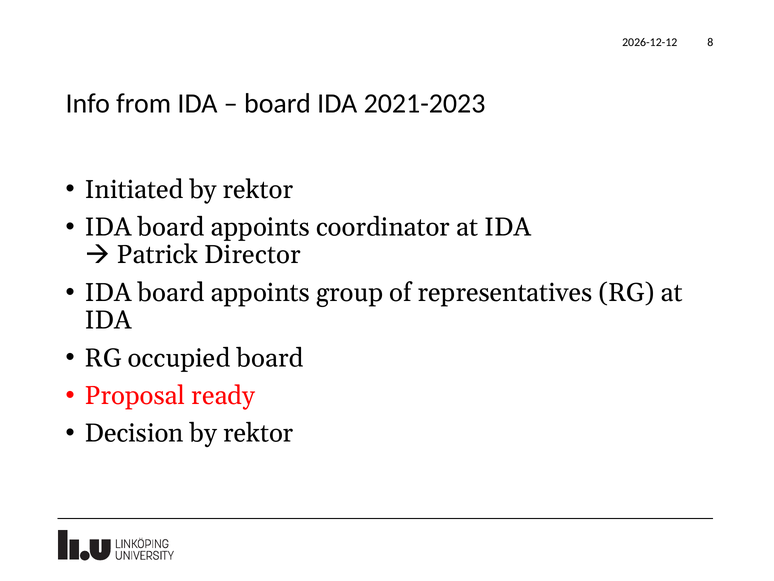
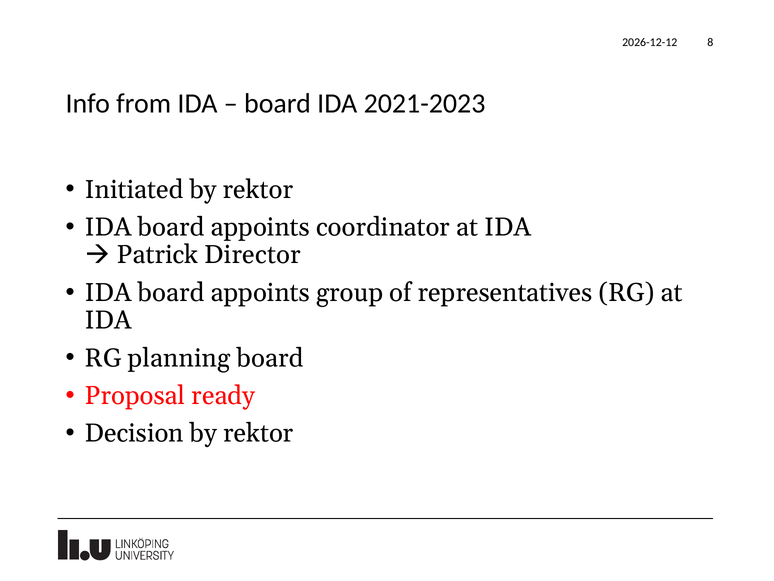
occupied: occupied -> planning
